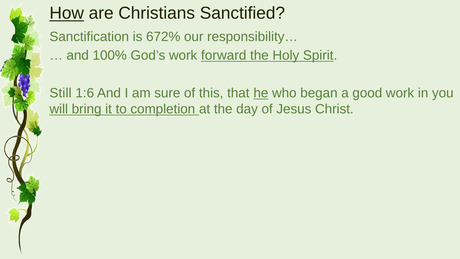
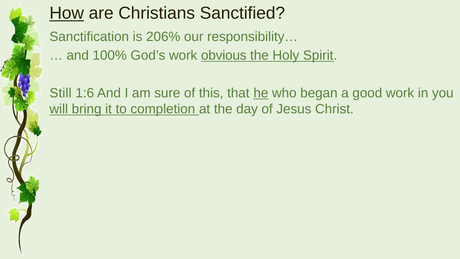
672%: 672% -> 206%
forward: forward -> obvious
